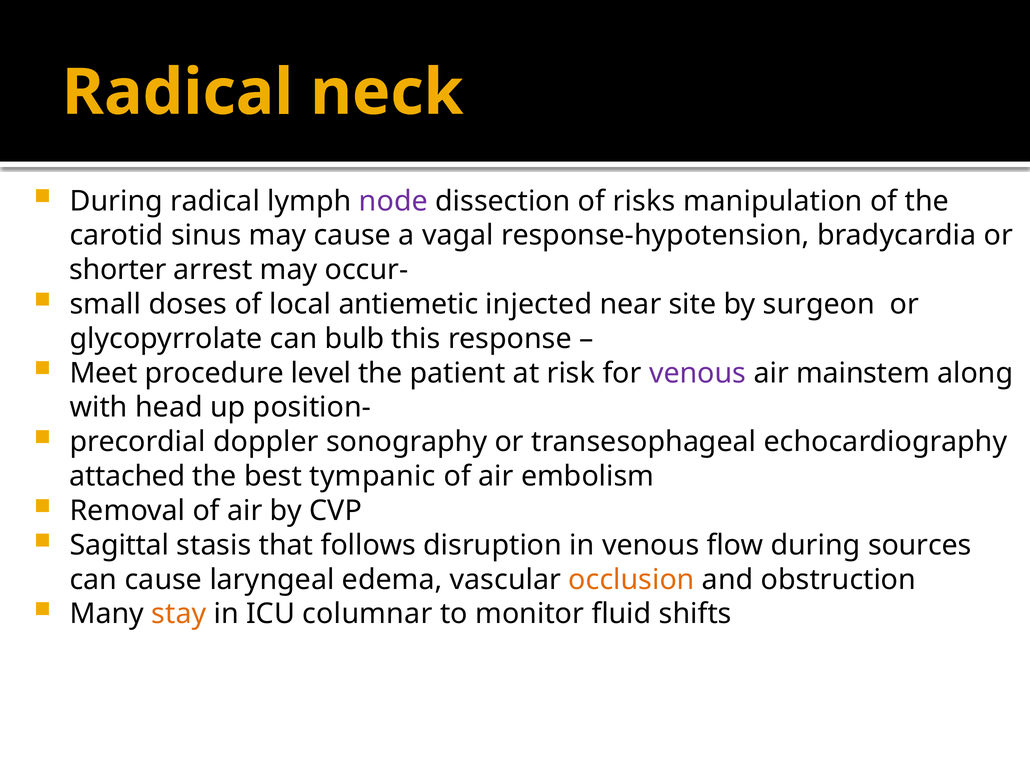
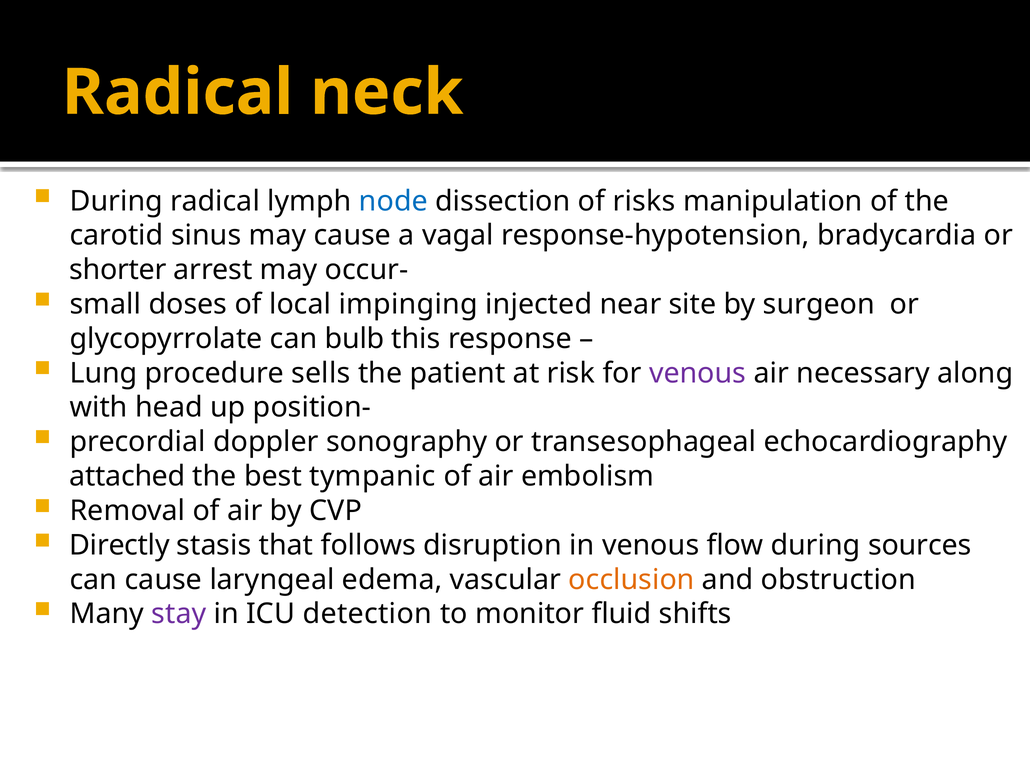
node colour: purple -> blue
antiemetic: antiemetic -> impinging
Meet: Meet -> Lung
level: level -> sells
mainstem: mainstem -> necessary
Sagittal: Sagittal -> Directly
stay colour: orange -> purple
columnar: columnar -> detection
